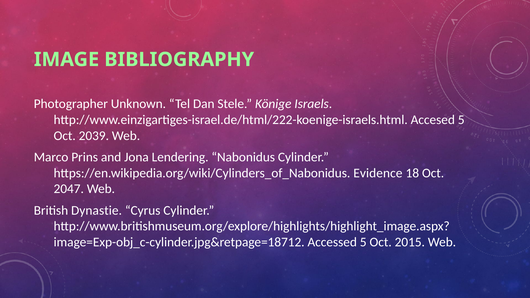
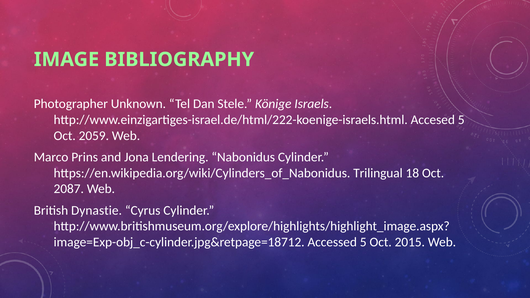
2039: 2039 -> 2059
Evidence: Evidence -> Trilingual
2047: 2047 -> 2087
